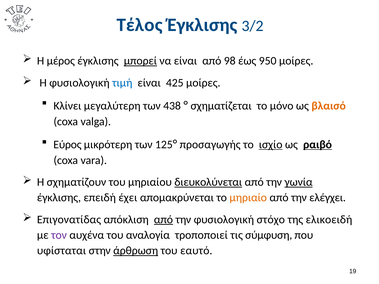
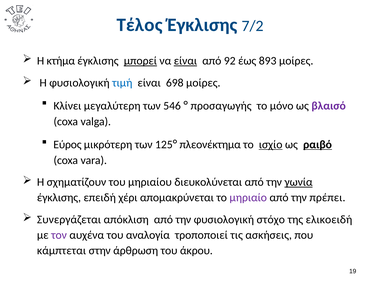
3/2: 3/2 -> 7/2
μέρος: μέρος -> κτήμα
είναι at (185, 61) underline: none -> present
98: 98 -> 92
950: 950 -> 893
425: 425 -> 698
438: 438 -> 546
σχηματίζεται: σχηματίζεται -> προσαγωγής
βλαισό colour: orange -> purple
προσαγωγής: προσαγωγής -> πλεονέκτημα
διευκολύνεται underline: present -> none
έχει: έχει -> χέρι
μηριαίο colour: orange -> purple
ελέγχει: ελέγχει -> πρέπει
Επιγονατίδας: Επιγονατίδας -> Συνεργάζεται
από at (163, 220) underline: present -> none
σύμφυση: σύμφυση -> ασκήσεις
υφίσταται: υφίσταται -> κάμπτεται
άρθρωση underline: present -> none
εαυτό: εαυτό -> άκρου
